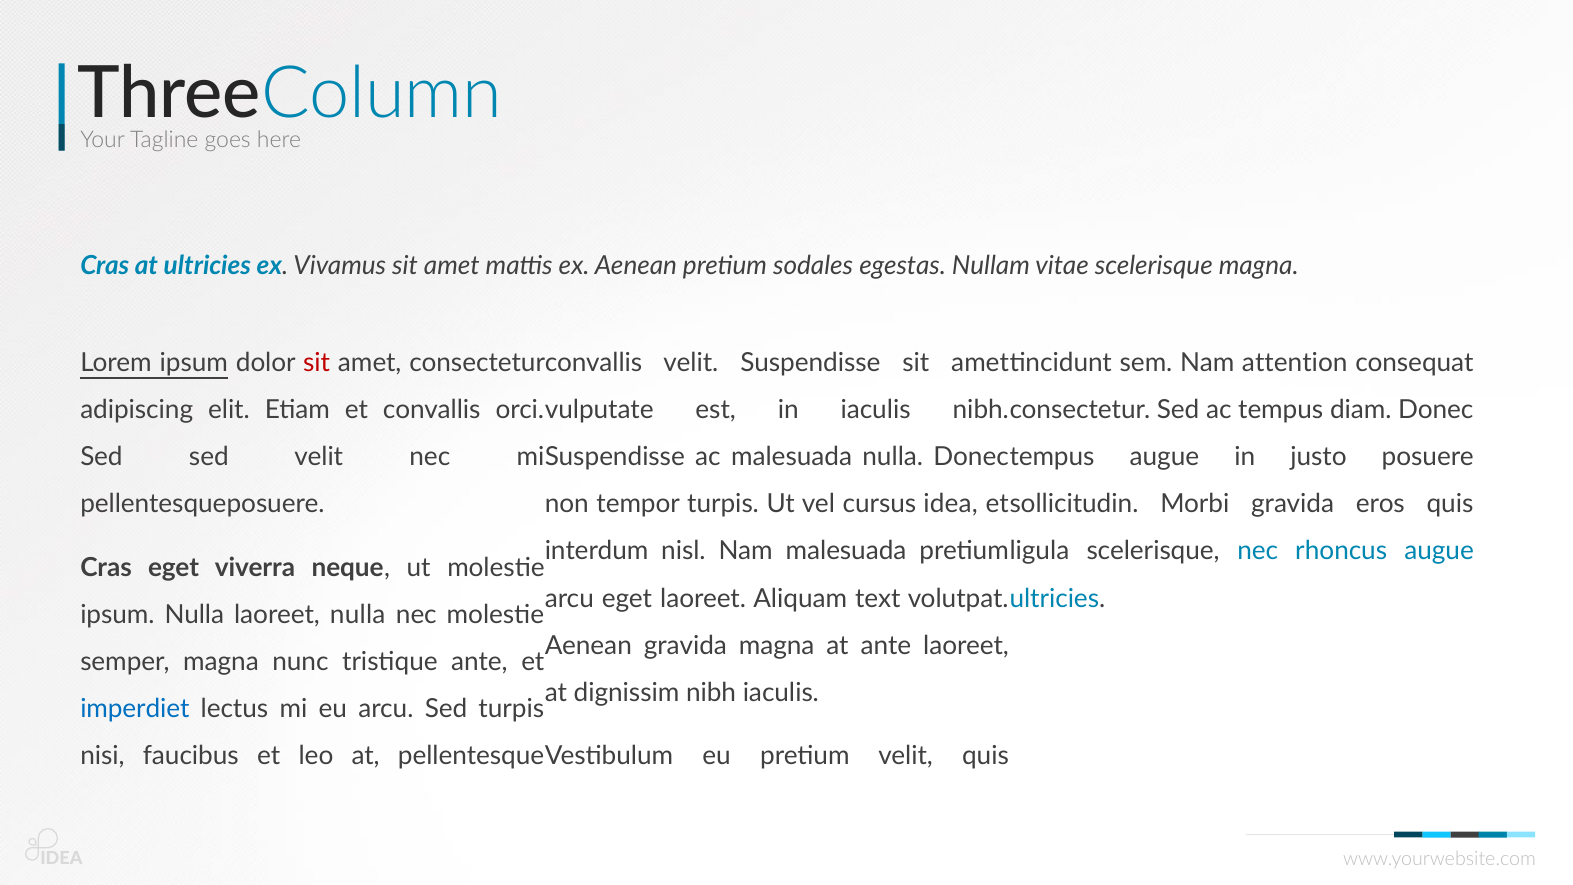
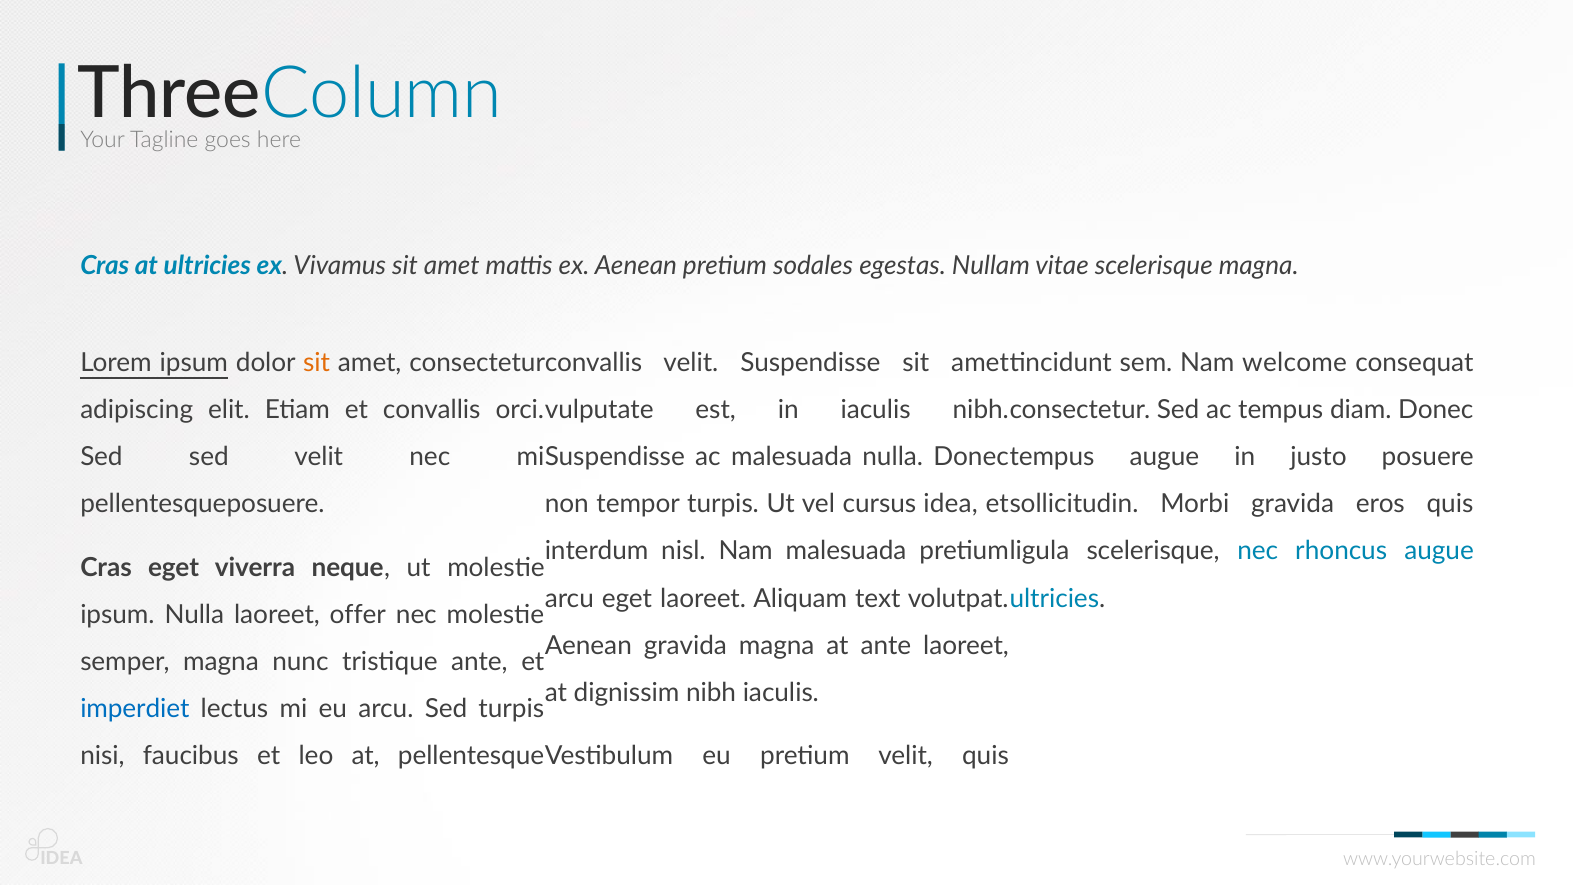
sit at (317, 363) colour: red -> orange
attention: attention -> welcome
laoreet nulla: nulla -> offer
